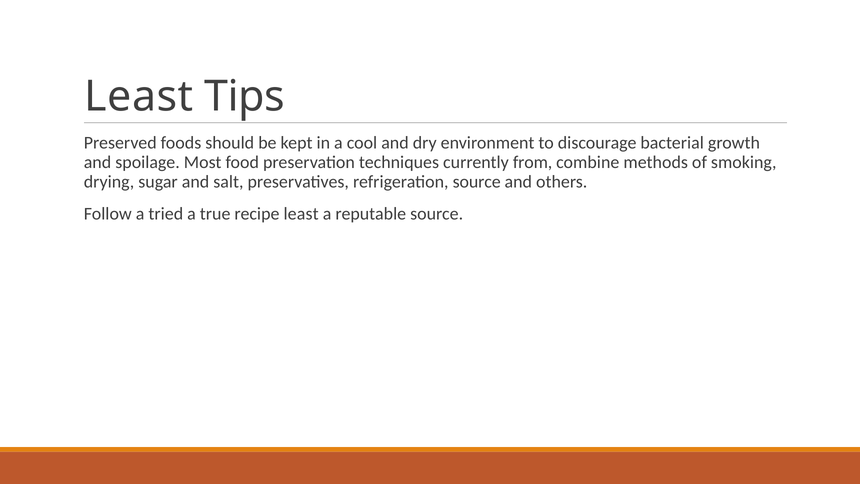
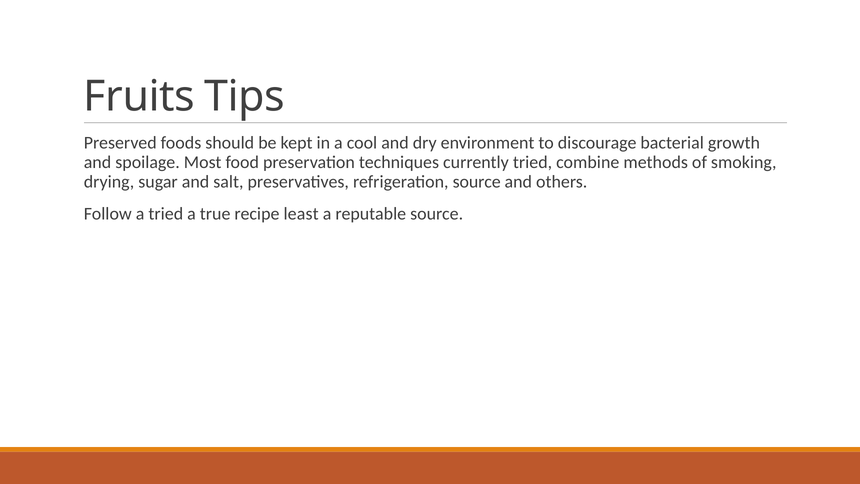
Least at (139, 96): Least -> Fruits
currently from: from -> tried
